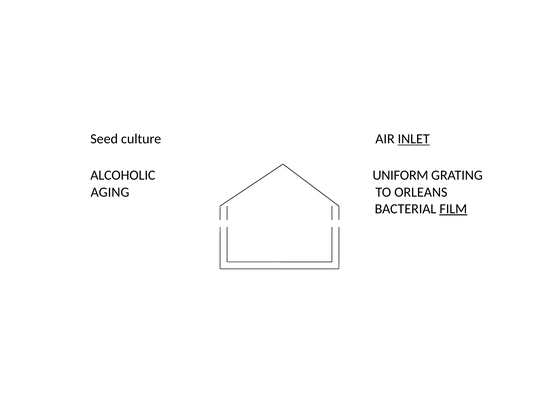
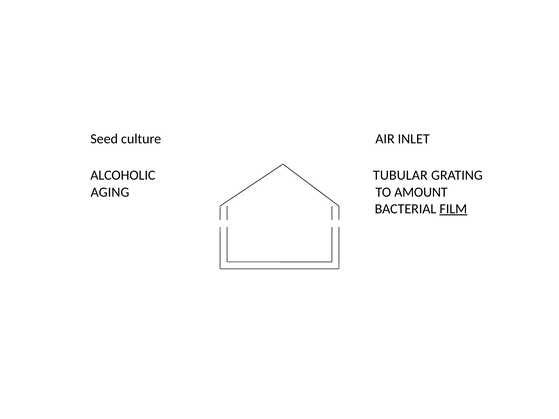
INLET underline: present -> none
UNIFORM: UNIFORM -> TUBULAR
ORLEANS: ORLEANS -> AMOUNT
